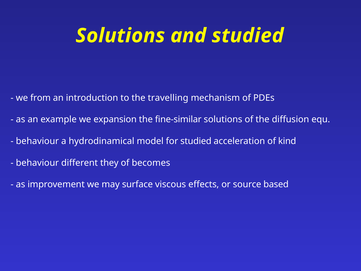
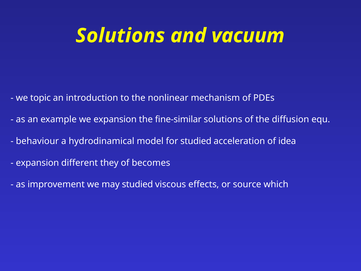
and studied: studied -> vacuum
from: from -> topic
travelling: travelling -> nonlinear
kind: kind -> idea
behaviour at (37, 163): behaviour -> expansion
may surface: surface -> studied
based: based -> which
